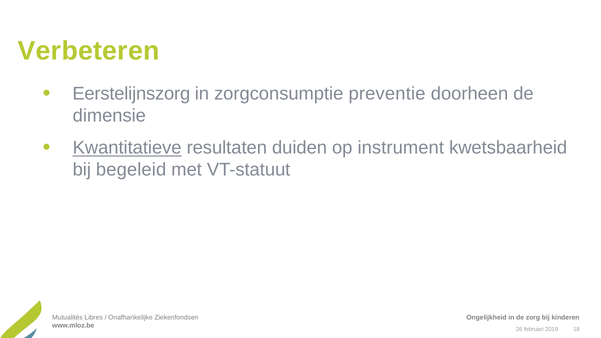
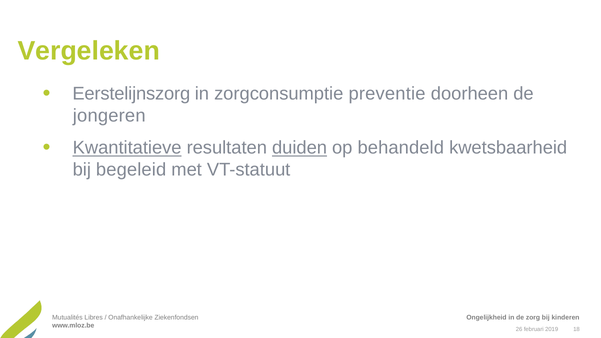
Verbeteren: Verbeteren -> Vergeleken
dimensie: dimensie -> jongeren
duiden underline: none -> present
instrument: instrument -> behandeld
